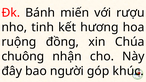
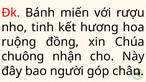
khúc: khúc -> chân
